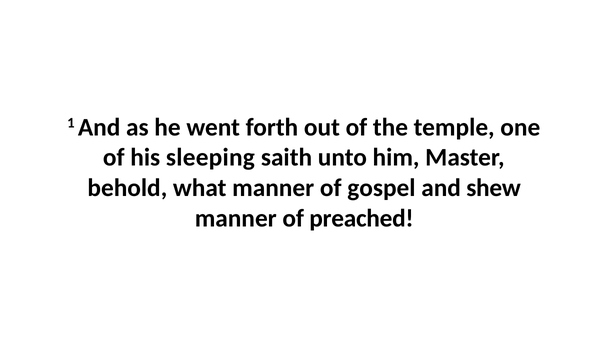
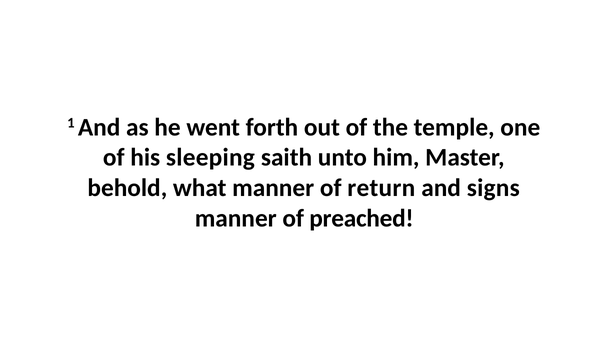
gospel: gospel -> return
shew: shew -> signs
